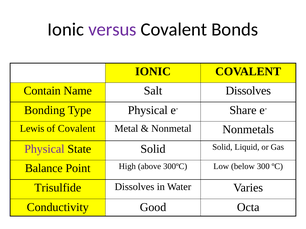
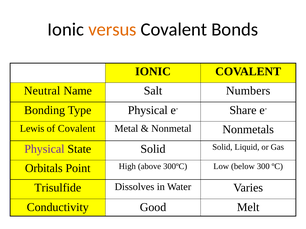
versus colour: purple -> orange
Contain: Contain -> Neutral
Salt Dissolves: Dissolves -> Numbers
Balance: Balance -> Orbitals
Octa: Octa -> Melt
